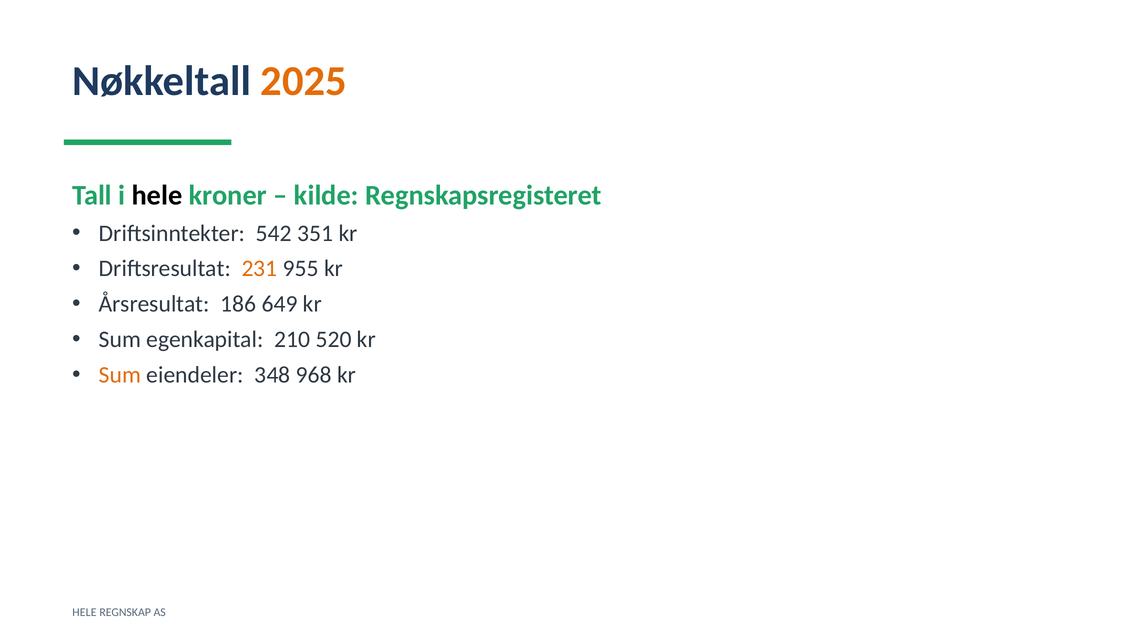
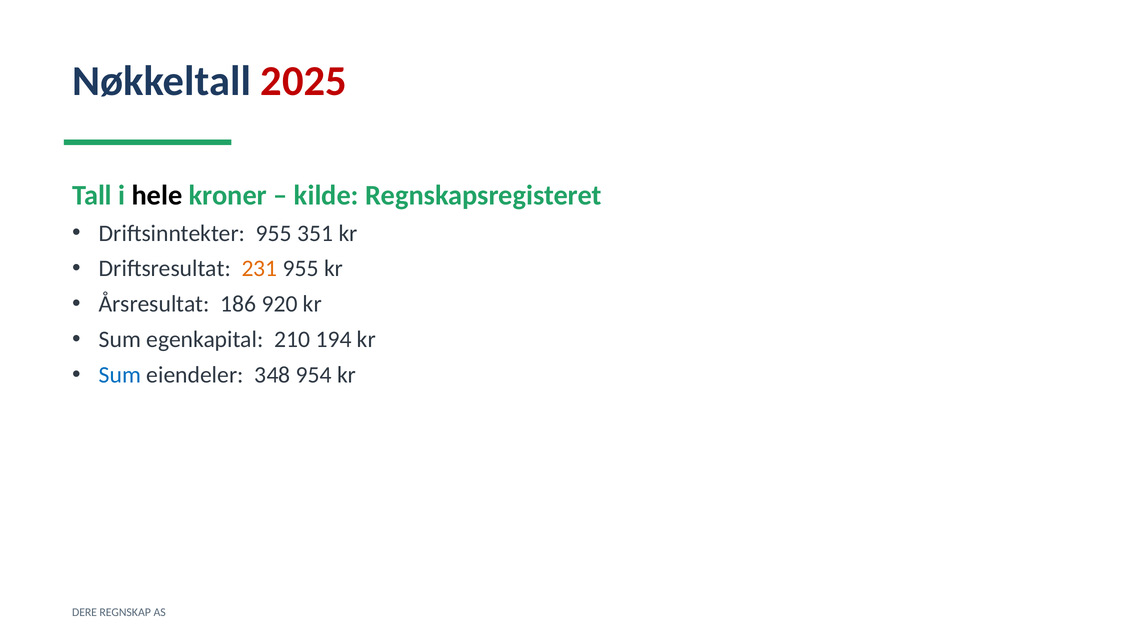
2025 colour: orange -> red
Driftsinntekter 542: 542 -> 955
649: 649 -> 920
520: 520 -> 194
Sum at (120, 375) colour: orange -> blue
968: 968 -> 954
HELE at (84, 613): HELE -> DERE
